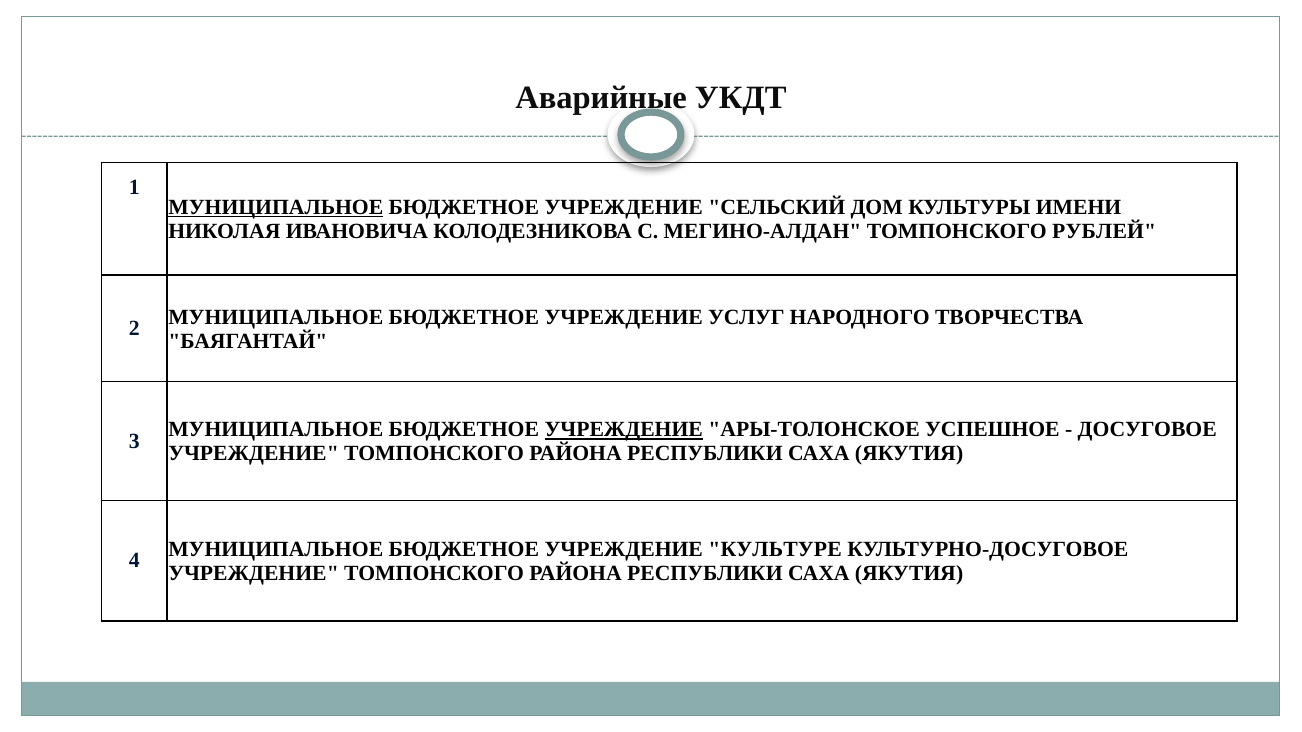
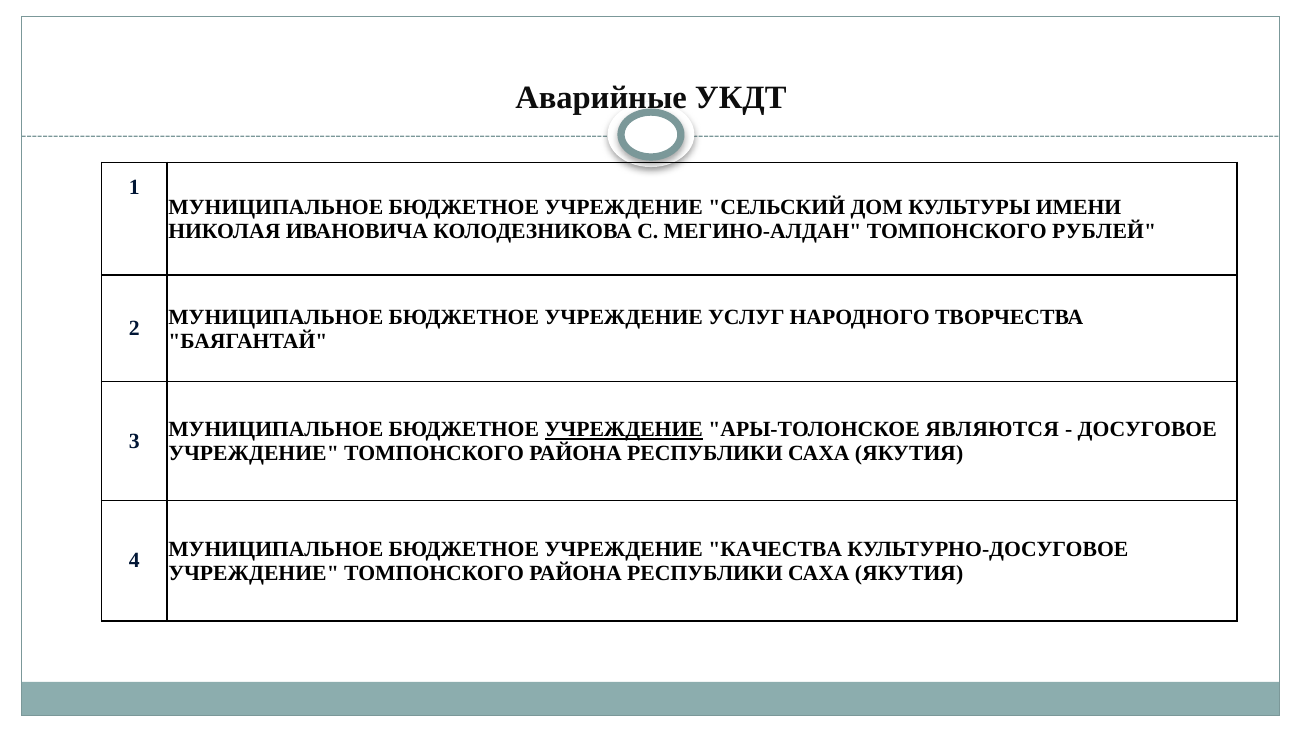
МУНИЦИПАЛЬНОЕ at (276, 208) underline: present -> none
УСПЕШНОЕ: УСПЕШНОЕ -> ЯВЛЯЮТСЯ
КУЛЬТУРЕ: КУЛЬТУРЕ -> КАЧЕСТВА
